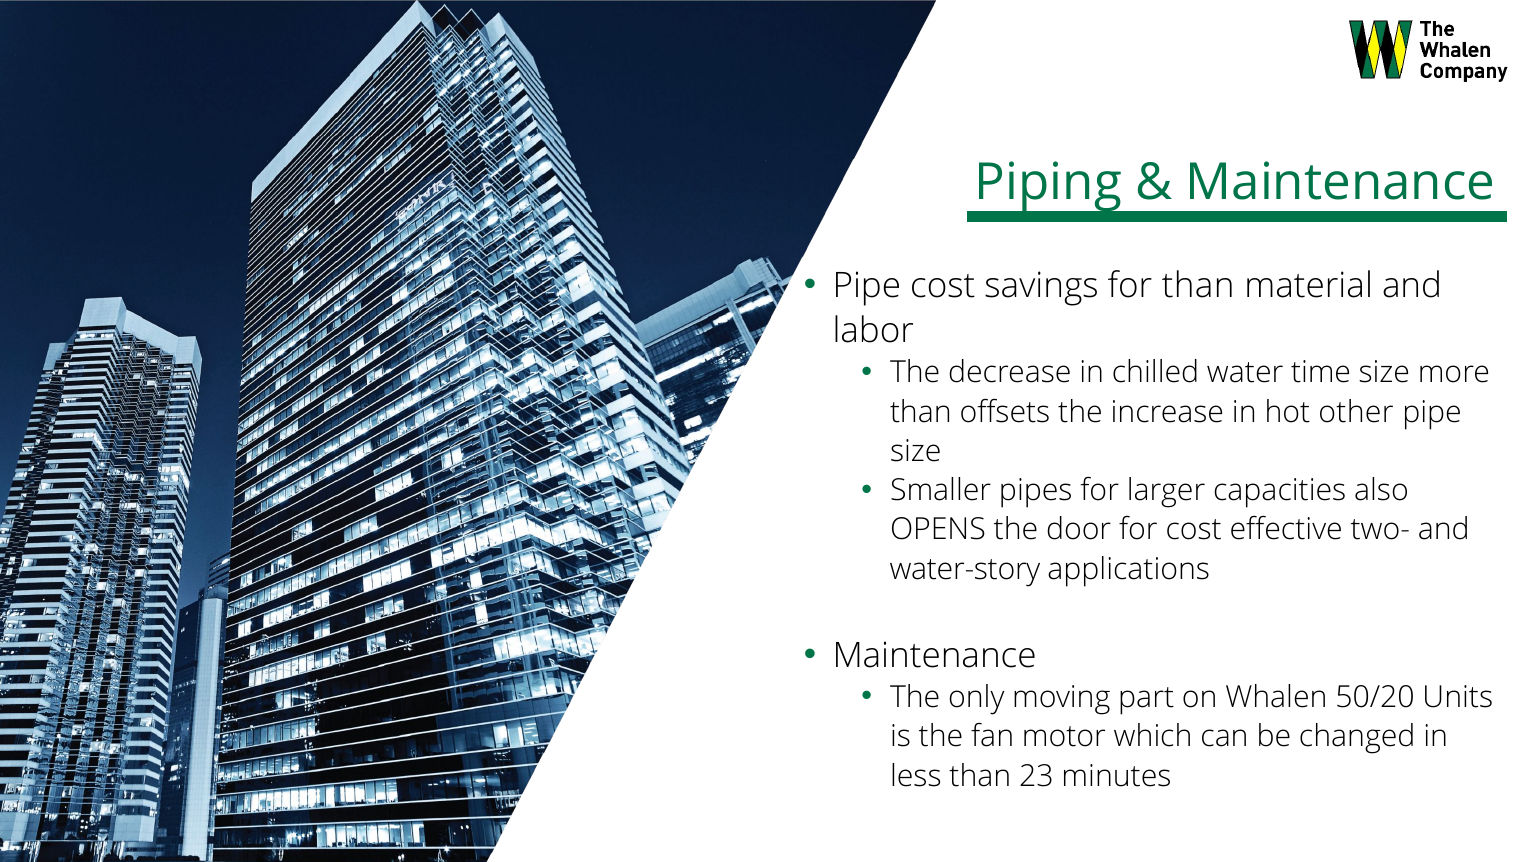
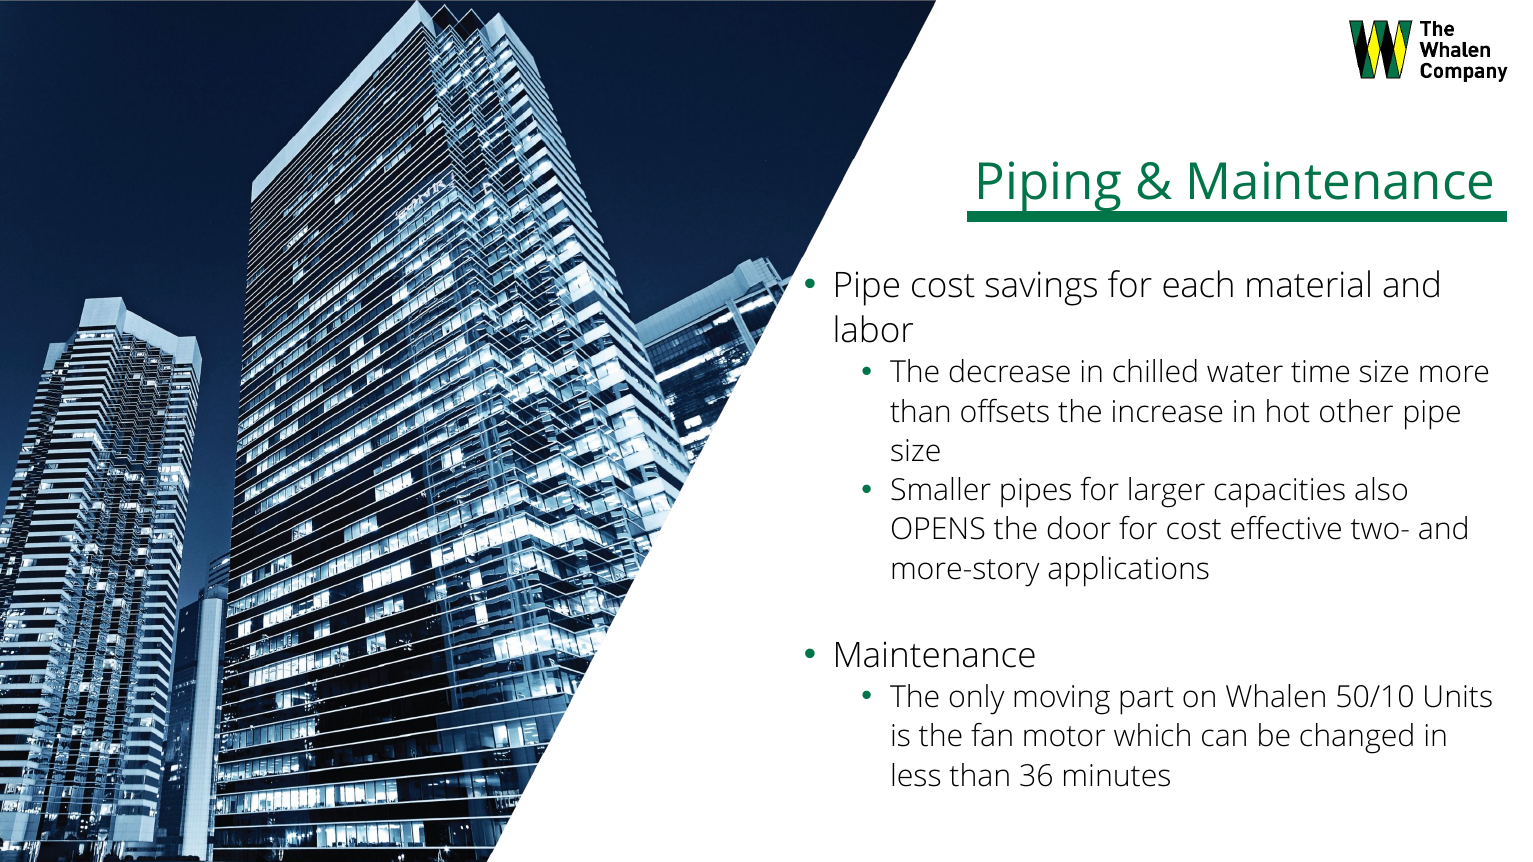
for than: than -> each
water-story: water-story -> more-story
50/20: 50/20 -> 50/10
23: 23 -> 36
